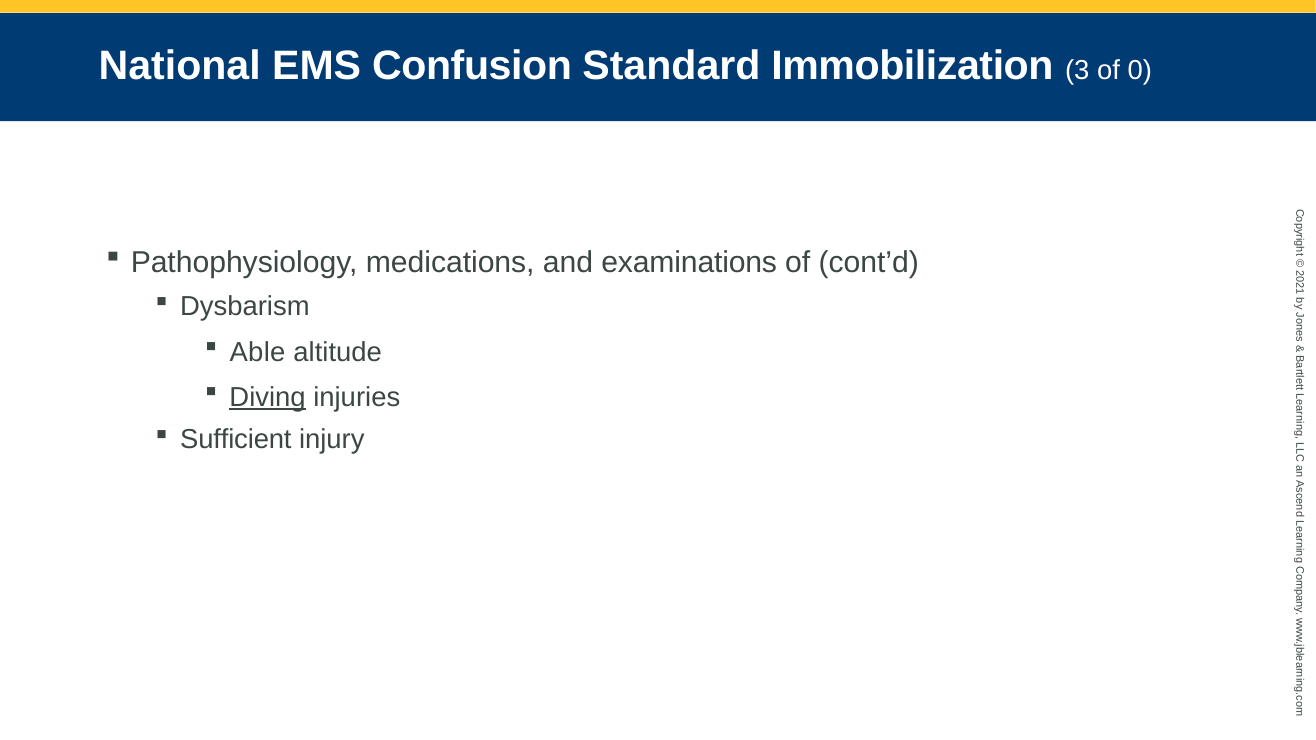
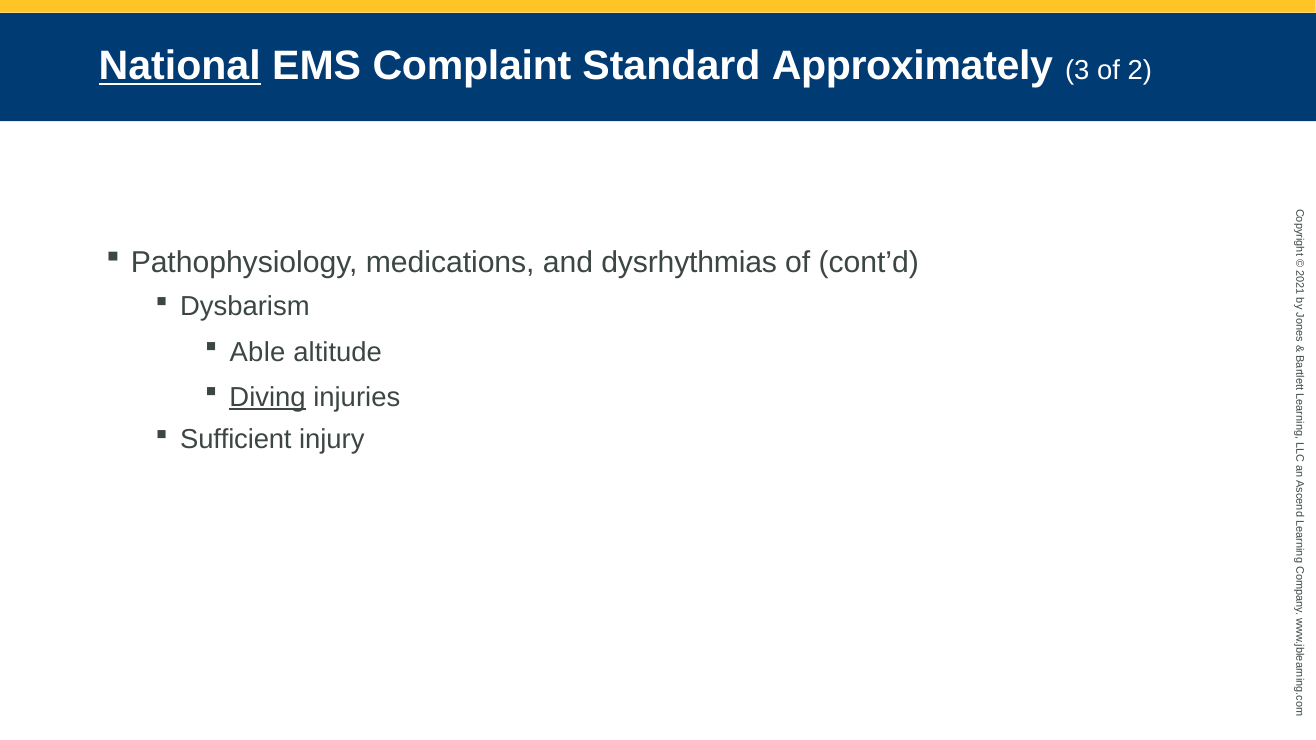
National underline: none -> present
Confusion: Confusion -> Complaint
Immobilization: Immobilization -> Approximately
of 0: 0 -> 2
examinations: examinations -> dysrhythmias
